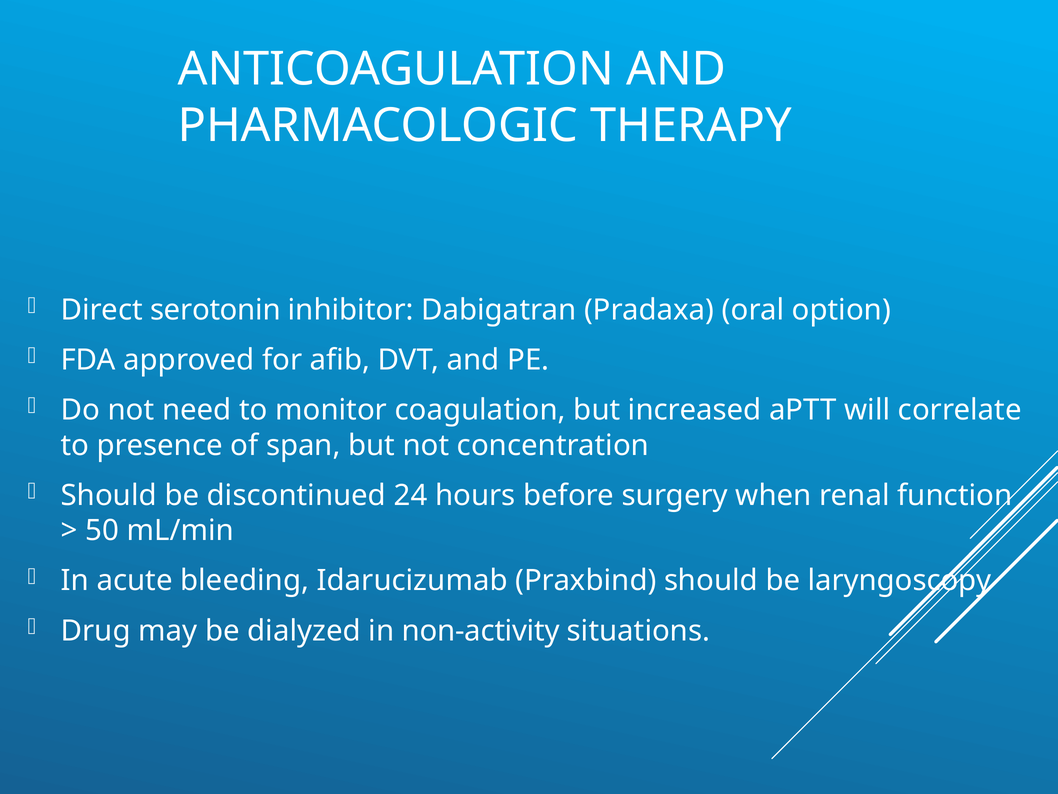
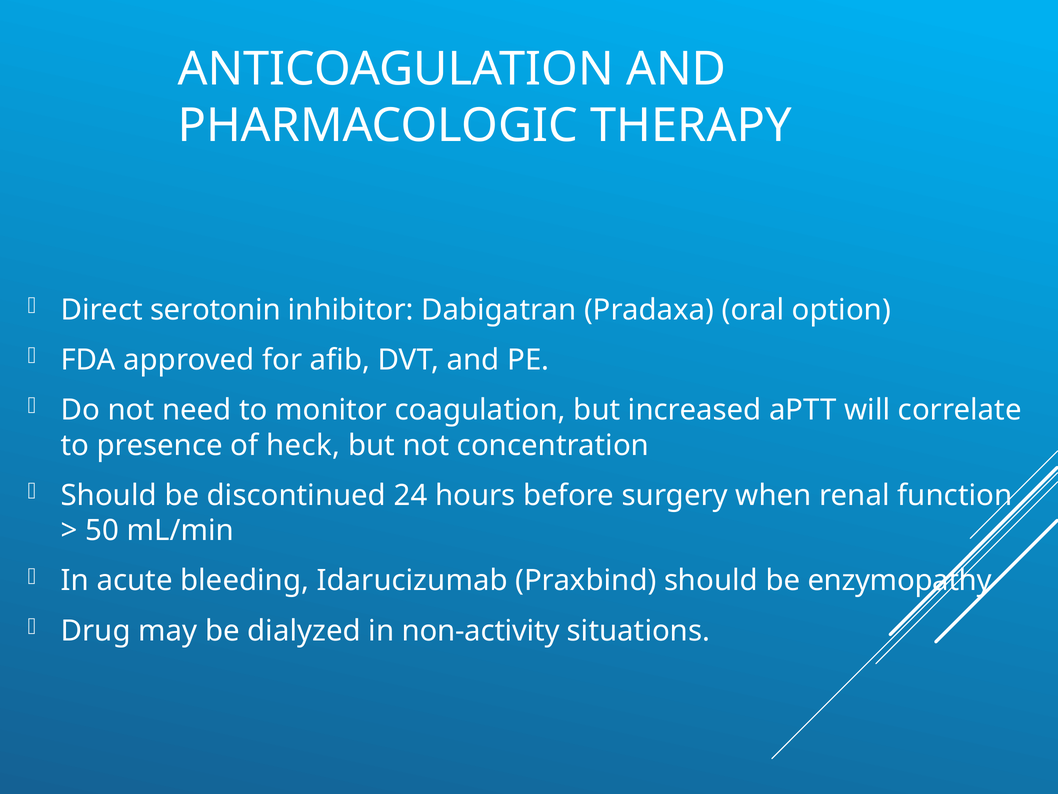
span: span -> heck
laryngoscopy: laryngoscopy -> enzymopathy
